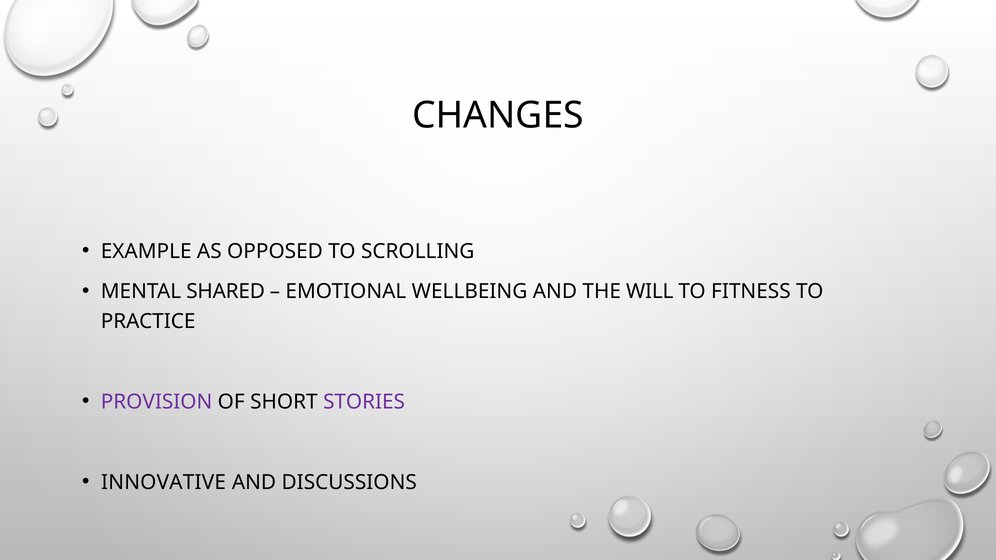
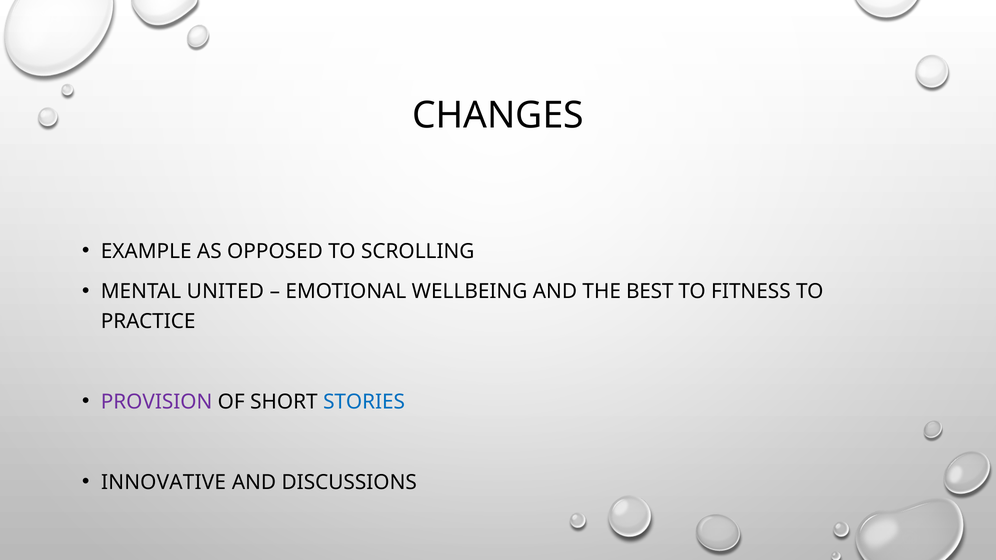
SHARED: SHARED -> UNITED
WILL: WILL -> BEST
STORIES colour: purple -> blue
